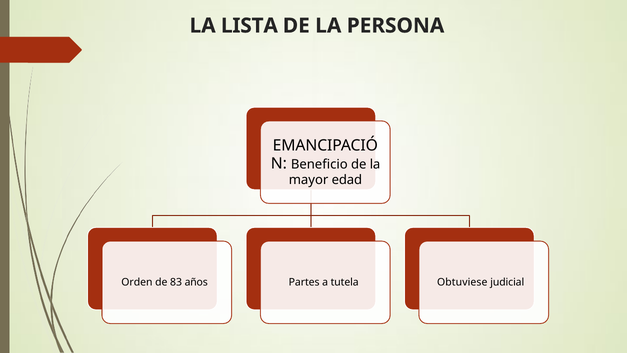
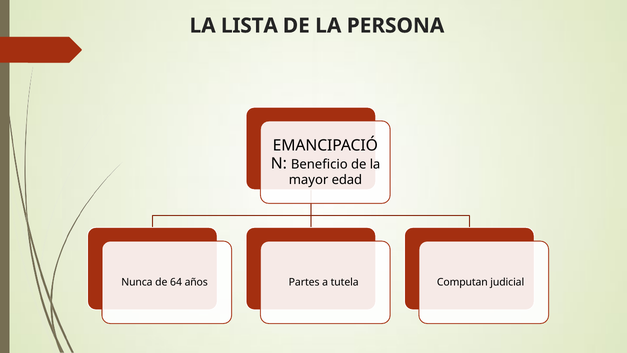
Orden: Orden -> Nunca
83: 83 -> 64
Obtuviese: Obtuviese -> Computan
